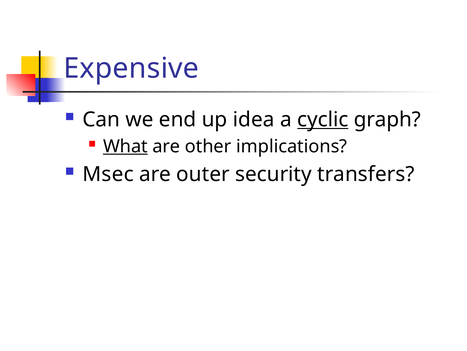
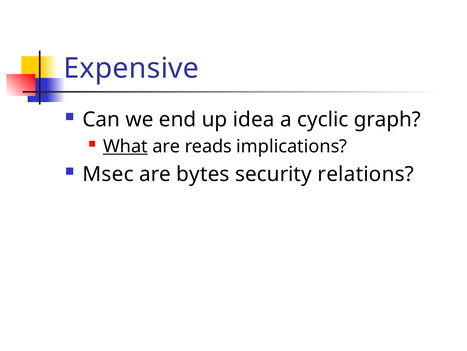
cyclic underline: present -> none
other: other -> reads
outer: outer -> bytes
transfers: transfers -> relations
